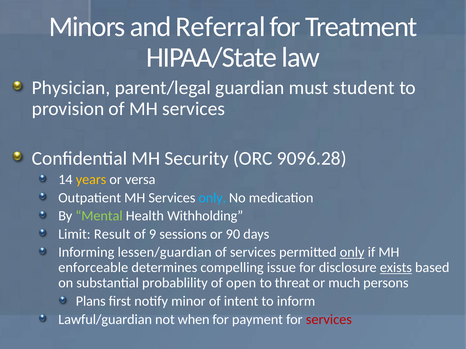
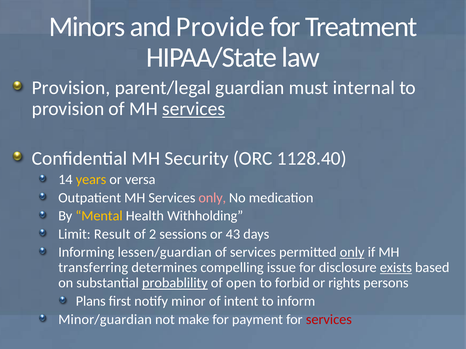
Referral: Referral -> Provide
Physician at (71, 88): Physician -> Provision
student: student -> internal
services at (194, 109) underline: none -> present
9096.28: 9096.28 -> 1128.40
only at (212, 198) colour: light blue -> pink
Mental colour: light green -> yellow
9: 9 -> 2
90: 90 -> 43
enforceable: enforceable -> transferring
probablility underline: none -> present
threat: threat -> forbid
much: much -> rights
Lawful/guardian: Lawful/guardian -> Minor/guardian
when: when -> make
